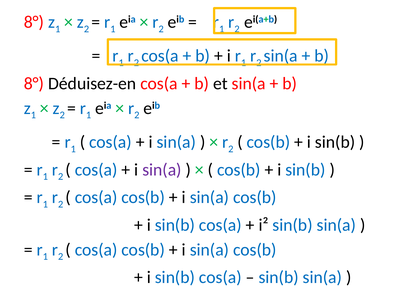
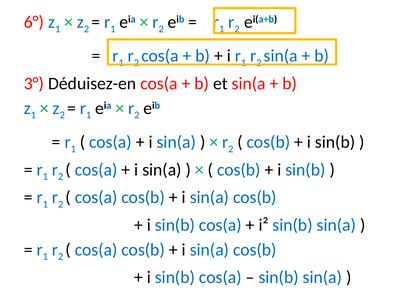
8° at (34, 22): 8° -> 6°
8° at (34, 83): 8° -> 3°
sin(a at (162, 170) colour: purple -> black
